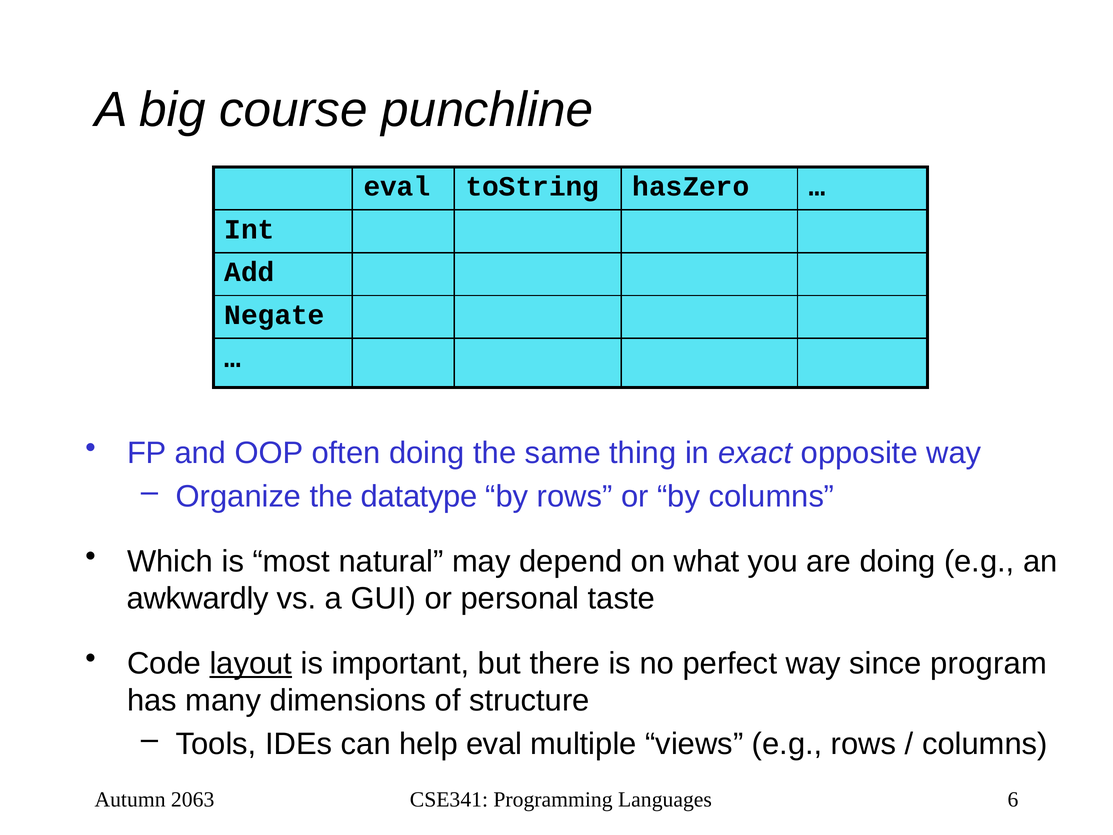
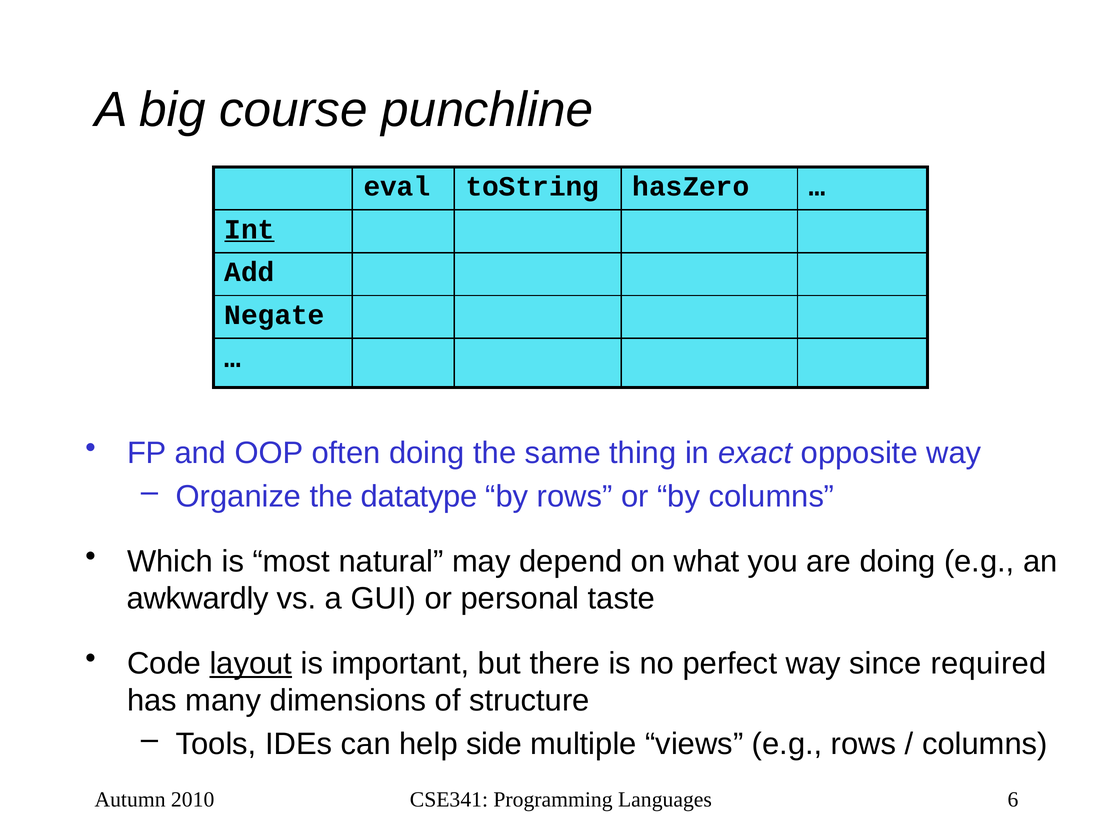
Int underline: none -> present
program: program -> required
help eval: eval -> side
2063: 2063 -> 2010
